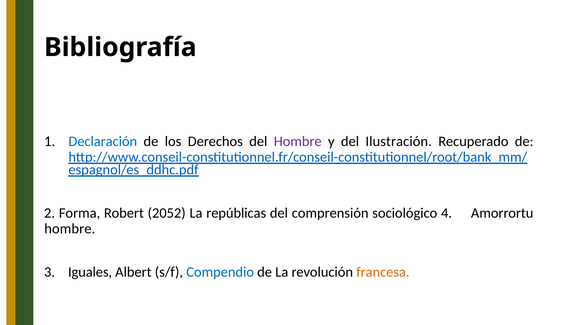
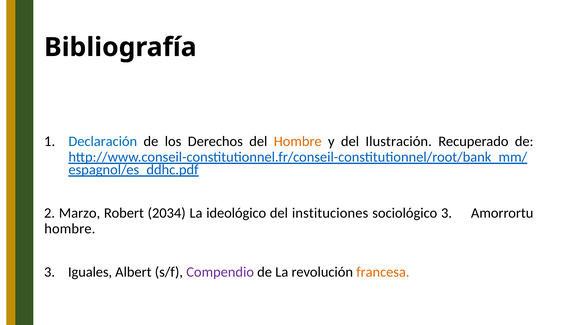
Hombre at (298, 141) colour: purple -> orange
Forma: Forma -> Marzo
2052: 2052 -> 2034
repúblicas: repúblicas -> ideológico
comprensión: comprensión -> instituciones
sociológico 4: 4 -> 3
Compendio colour: blue -> purple
